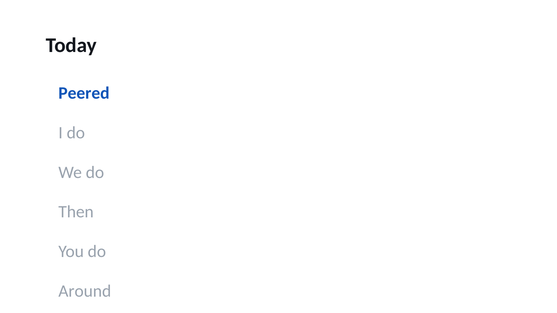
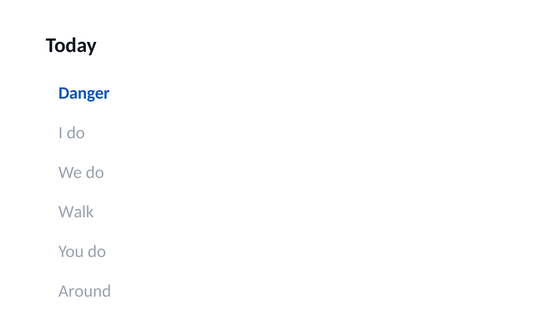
Peered: Peered -> Danger
Then: Then -> Walk
